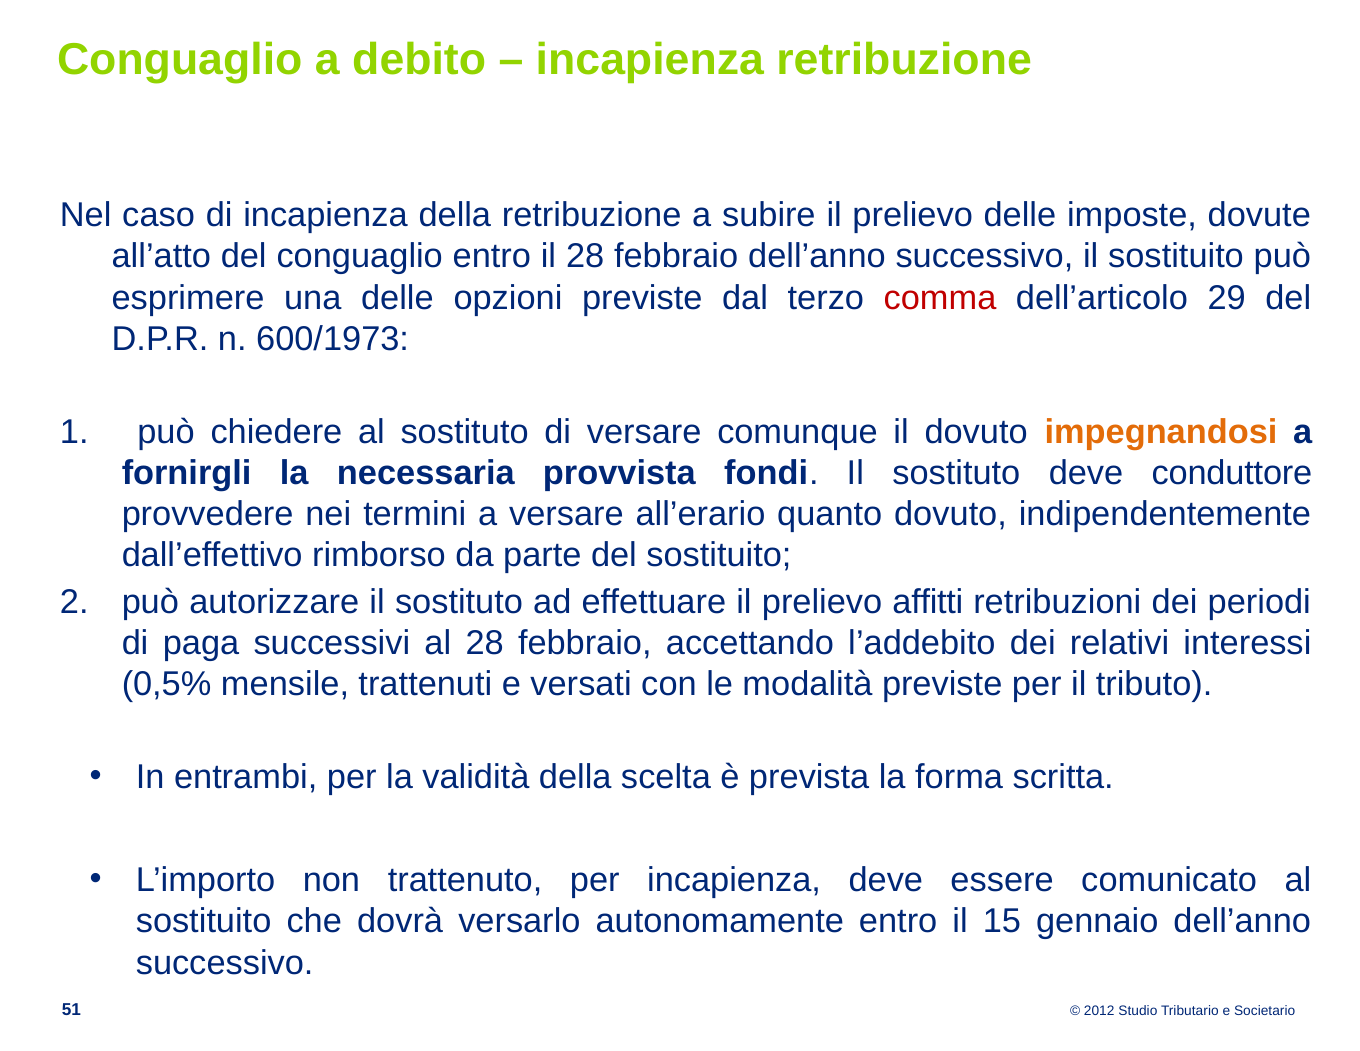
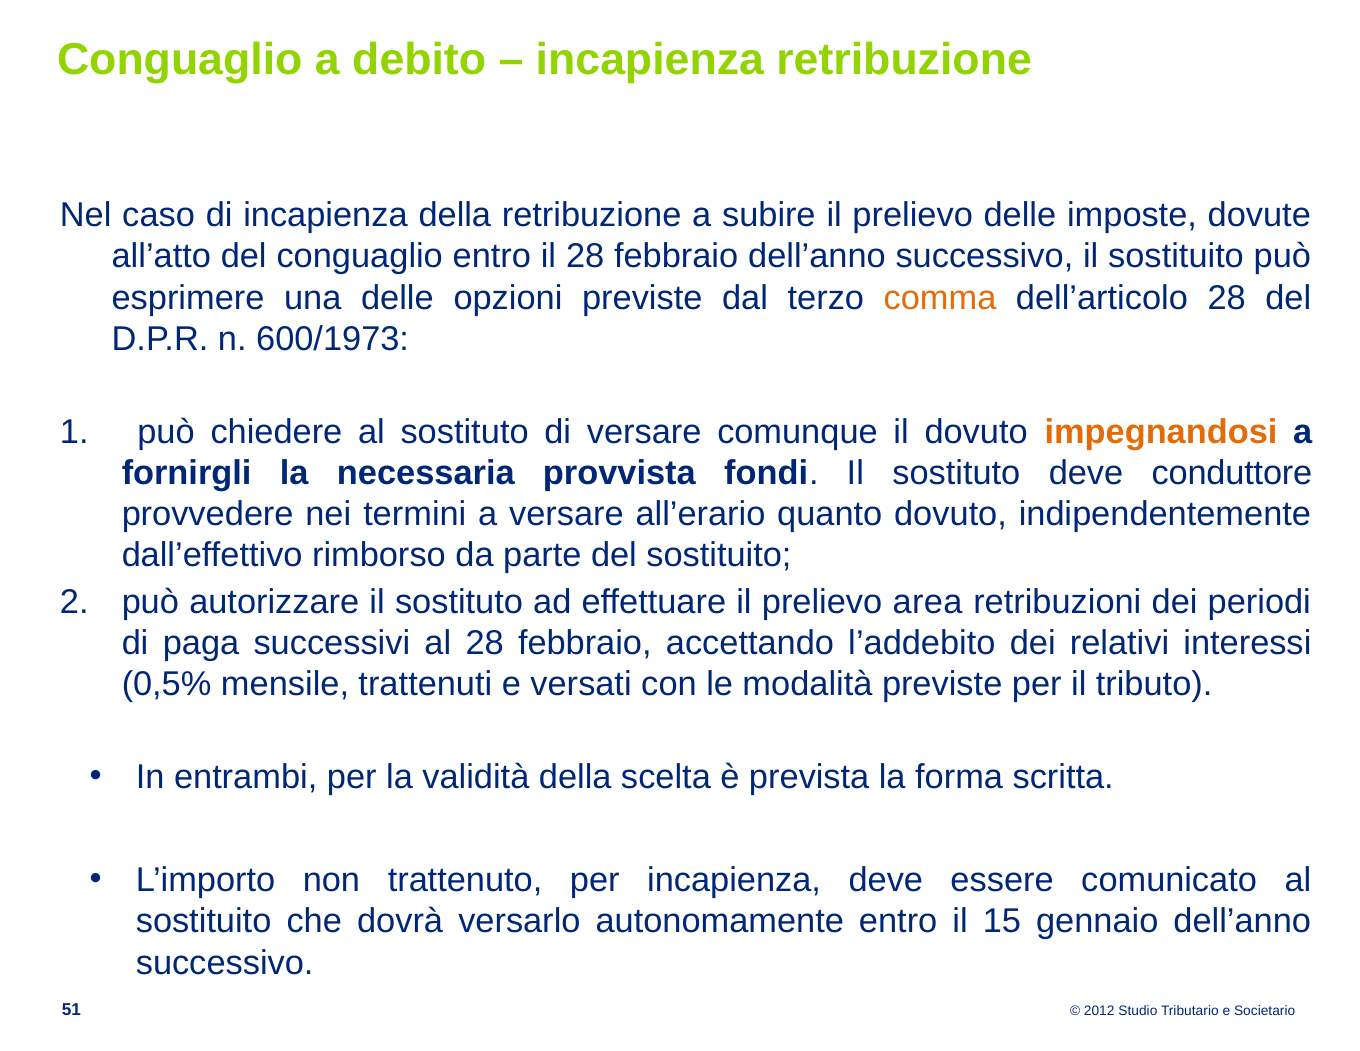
comma colour: red -> orange
dell’articolo 29: 29 -> 28
affitti: affitti -> area
